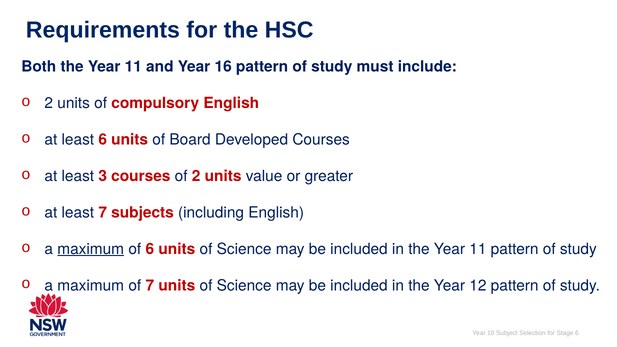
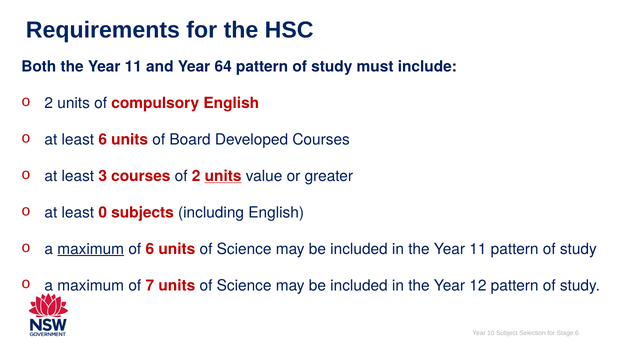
16: 16 -> 64
units at (223, 176) underline: none -> present
least 7: 7 -> 0
